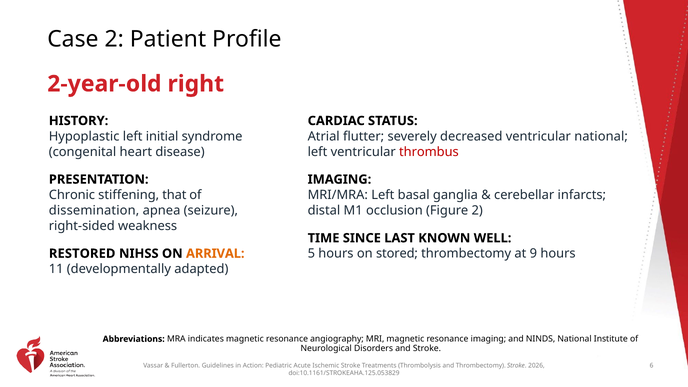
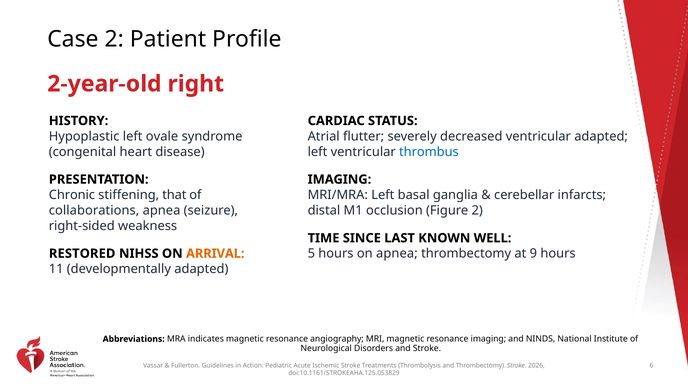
initial: initial -> ovale
ventricular national: national -> adapted
thrombus colour: red -> blue
dissemination: dissemination -> collaborations
on stored: stored -> apnea
